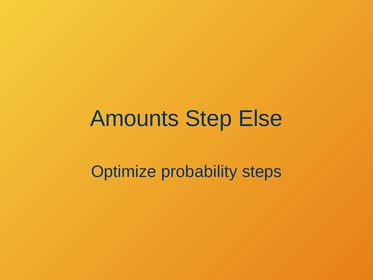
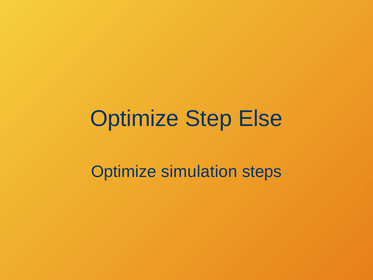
Amounts at (135, 118): Amounts -> Optimize
probability: probability -> simulation
